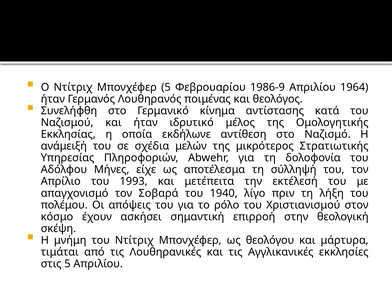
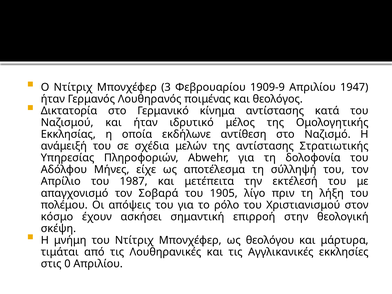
Μπονχέφερ 5: 5 -> 3
1986-9: 1986-9 -> 1909-9
1964: 1964 -> 1947
Συνελήφθη: Συνελήφθη -> Δικτατορία
της μικρότερος: μικρότερος -> αντίστασης
1993: 1993 -> 1987
1940: 1940 -> 1905
στις 5: 5 -> 0
